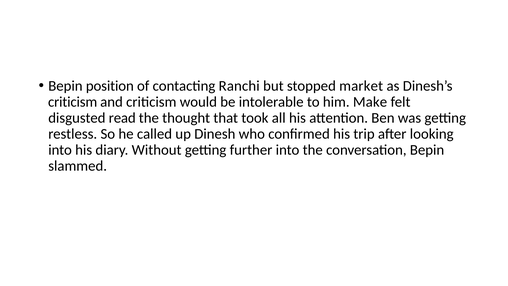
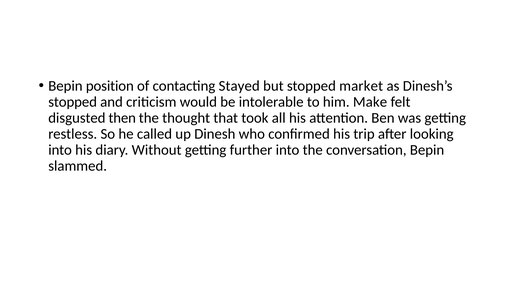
Ranchi: Ranchi -> Stayed
criticism at (73, 102): criticism -> stopped
read: read -> then
